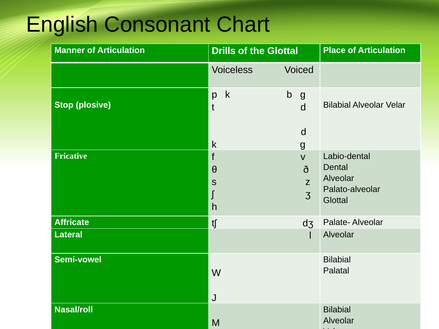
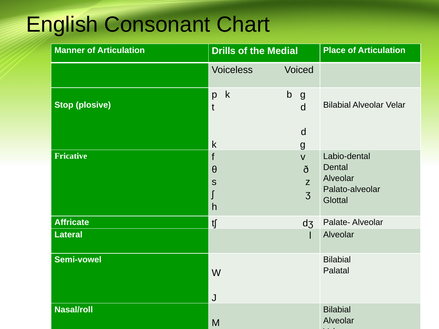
the Glottal: Glottal -> Medial
